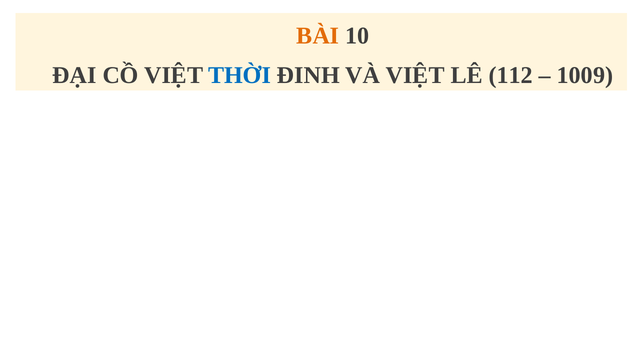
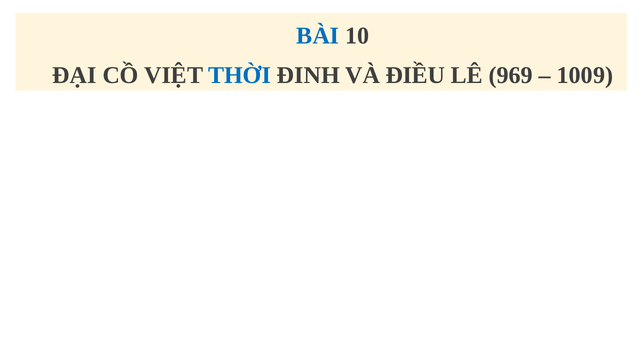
BÀI colour: orange -> blue
VÀ VIỆT: VIỆT -> ĐIỀU
112: 112 -> 969
